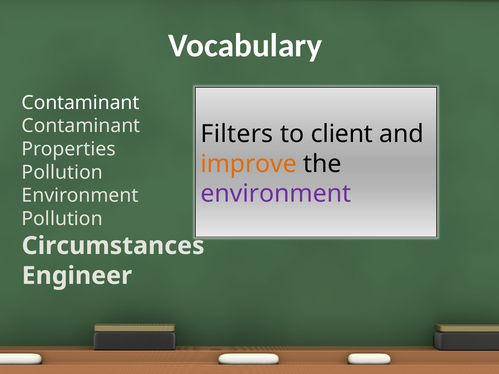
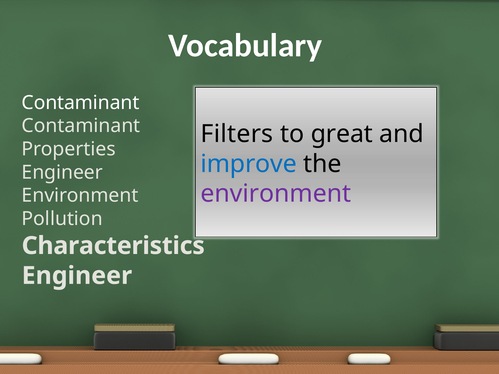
client: client -> great
improve colour: orange -> blue
Pollution at (62, 172): Pollution -> Engineer
Circumstances: Circumstances -> Characteristics
